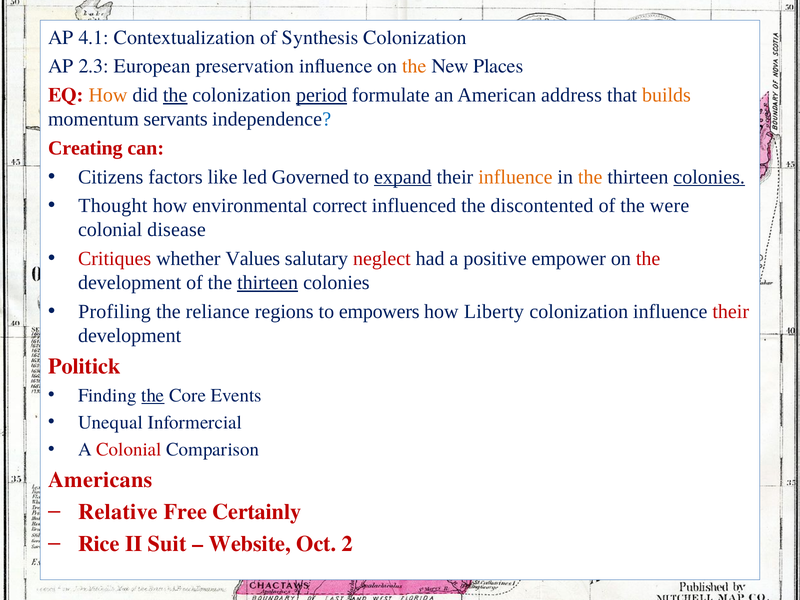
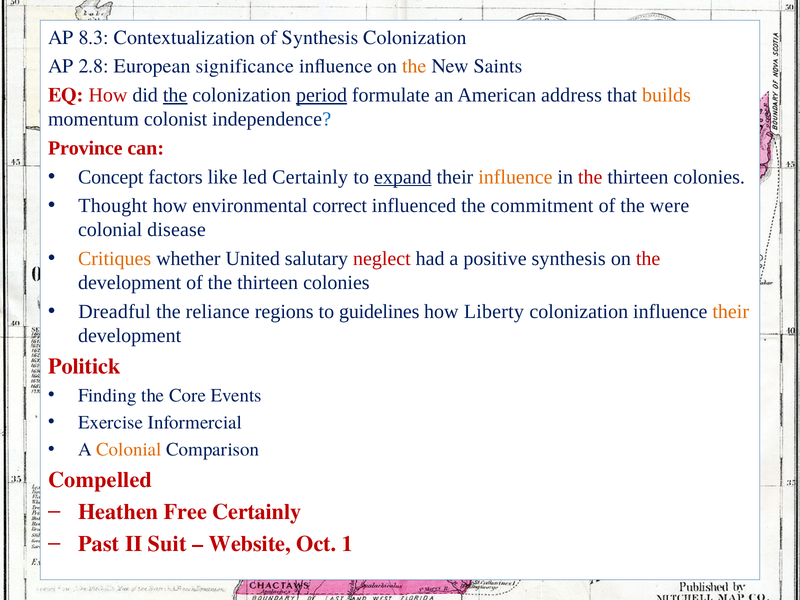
4.1: 4.1 -> 8.3
2.3: 2.3 -> 2.8
preservation: preservation -> significance
Places: Places -> Saints
How at (108, 95) colour: orange -> red
servants: servants -> colonist
Creating: Creating -> Province
Citizens: Citizens -> Concept
led Governed: Governed -> Certainly
the at (590, 177) colour: orange -> red
colonies at (709, 177) underline: present -> none
discontented: discontented -> commitment
Critiques colour: red -> orange
Values: Values -> United
positive empower: empower -> synthesis
thirteen at (268, 283) underline: present -> none
Profiling: Profiling -> Dreadful
empowers: empowers -> guidelines
their at (731, 312) colour: red -> orange
the at (153, 395) underline: present -> none
Unequal: Unequal -> Exercise
Colonial at (129, 450) colour: red -> orange
Americans: Americans -> Compelled
Relative: Relative -> Heathen
Rice: Rice -> Past
2: 2 -> 1
